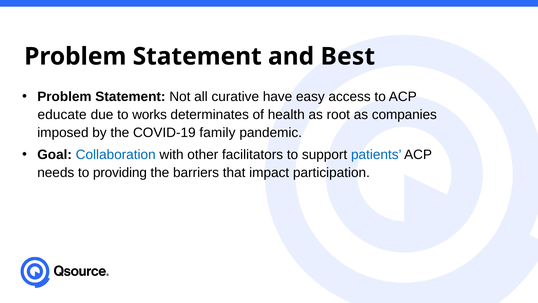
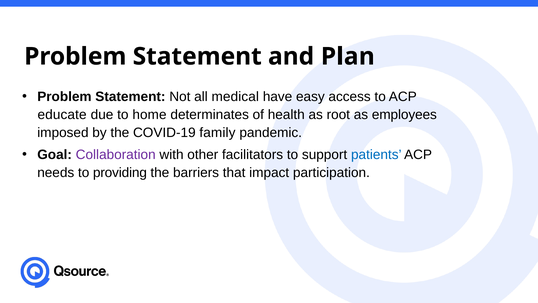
Best: Best -> Plan
curative: curative -> medical
works: works -> home
companies: companies -> employees
Collaboration colour: blue -> purple
